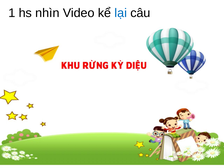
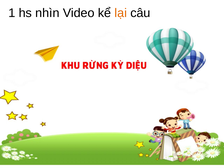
lại colour: blue -> orange
